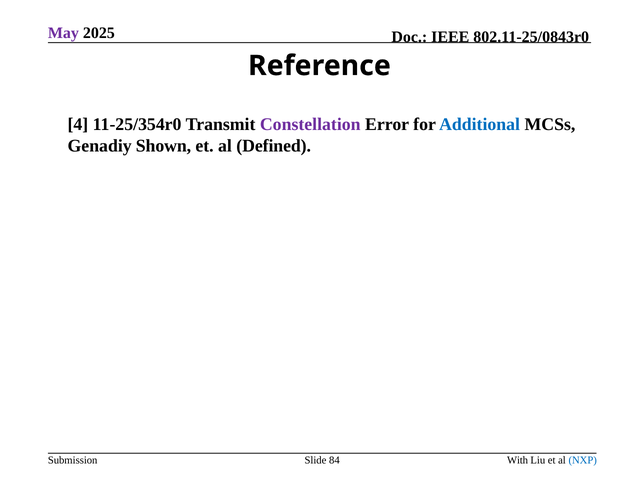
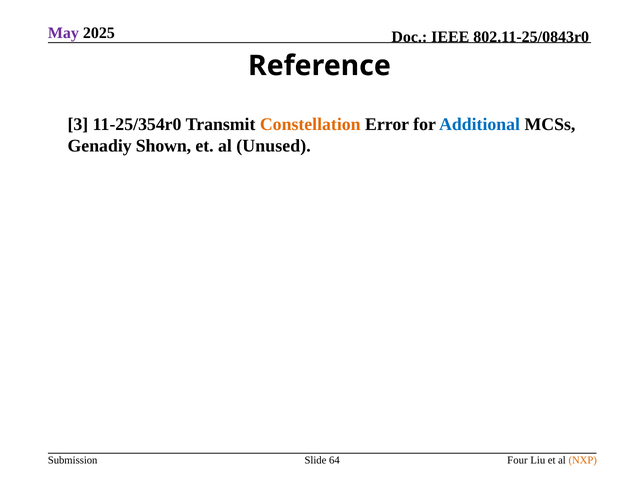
4: 4 -> 3
Constellation colour: purple -> orange
Defined: Defined -> Unused
84: 84 -> 64
With: With -> Four
NXP colour: blue -> orange
